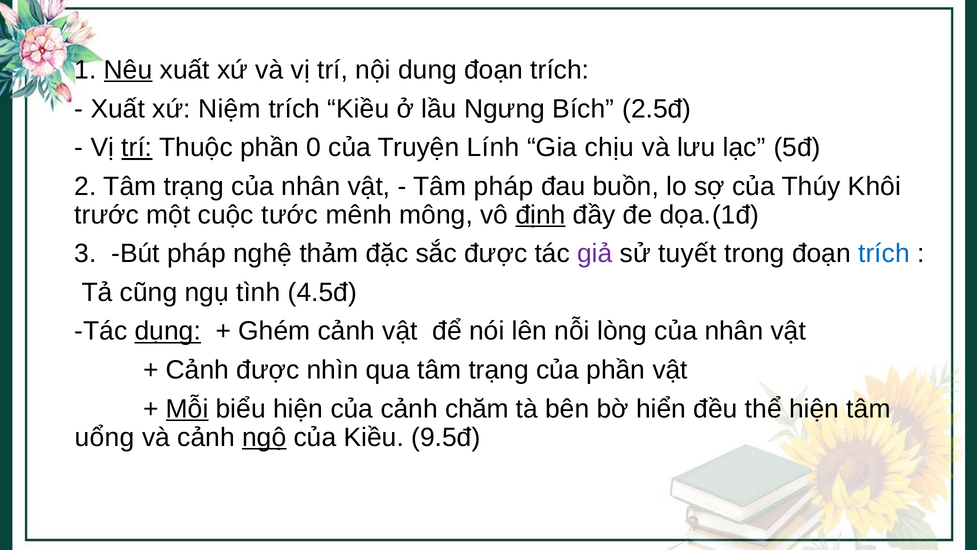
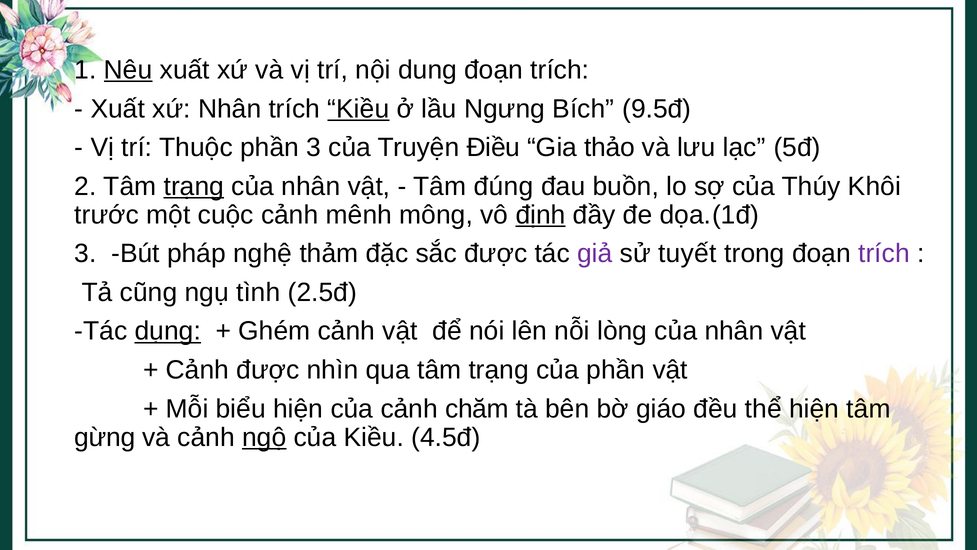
xứ Niệm: Niệm -> Nhân
Kiều at (358, 109) underline: none -> present
2.5đ: 2.5đ -> 9.5đ
trí at (137, 147) underline: present -> none
phần 0: 0 -> 3
Lính: Lính -> Điều
chịu: chịu -> thảo
trạng at (194, 186) underline: none -> present
Tâm pháp: pháp -> đúng
cuộc tước: tước -> cảnh
trích at (884, 253) colour: blue -> purple
4.5đ: 4.5đ -> 2.5đ
Mỗi underline: present -> none
hiển: hiển -> giáo
uổng: uổng -> gừng
9.5đ: 9.5đ -> 4.5đ
